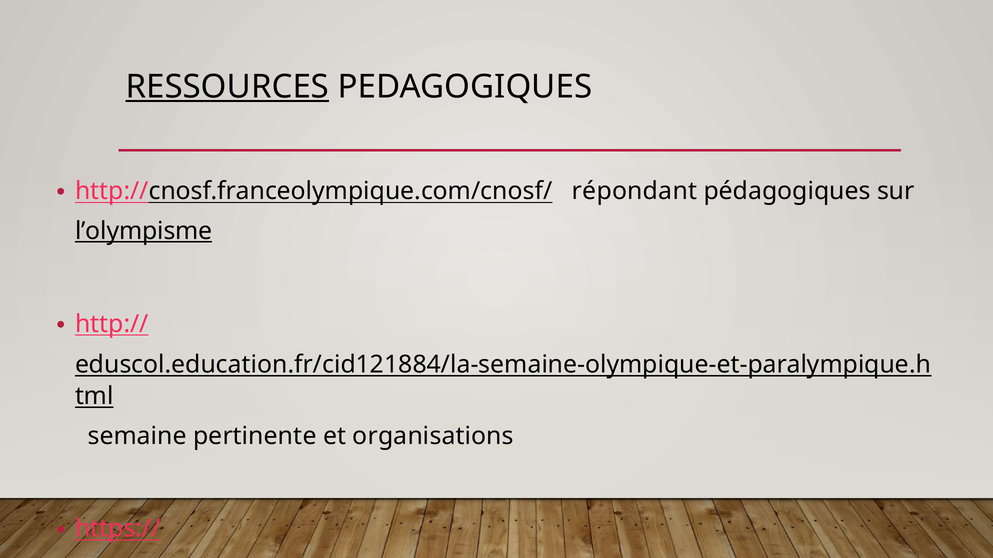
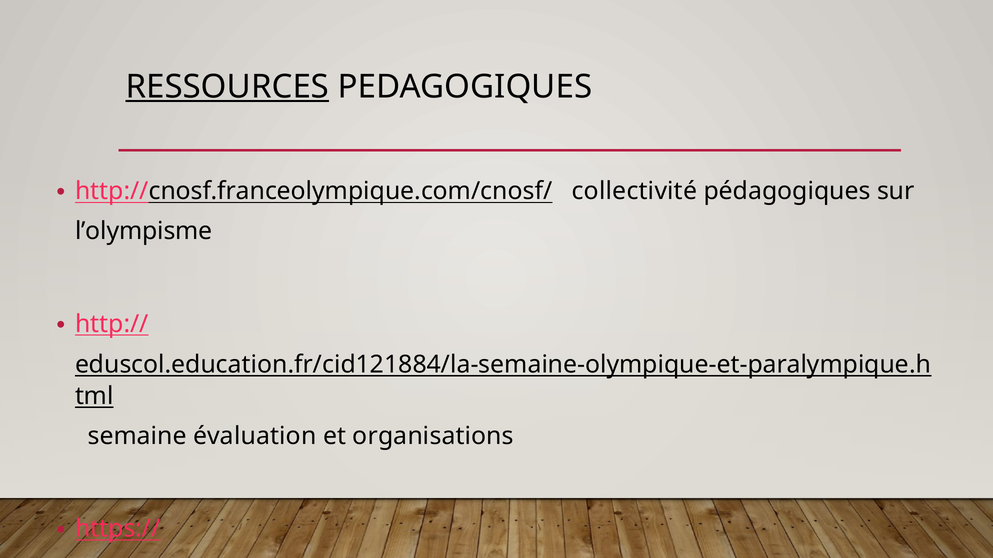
répondant: répondant -> collectivité
l’olympisme at (144, 231) underline: present -> none
pertinente: pertinente -> évaluation
